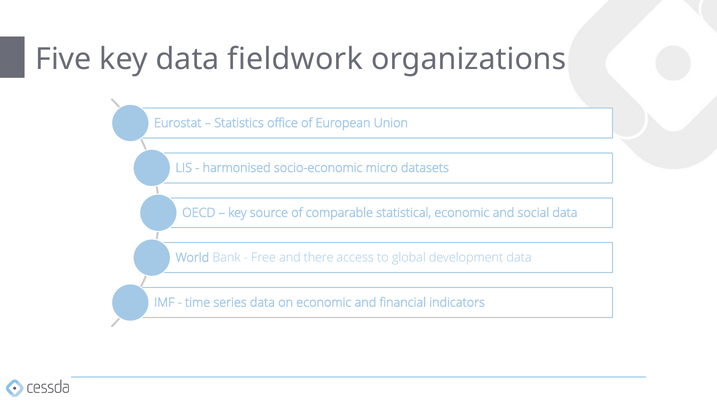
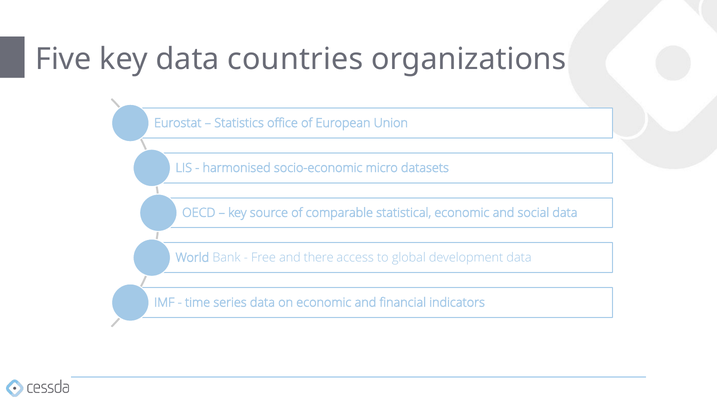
fieldwork: fieldwork -> countries
